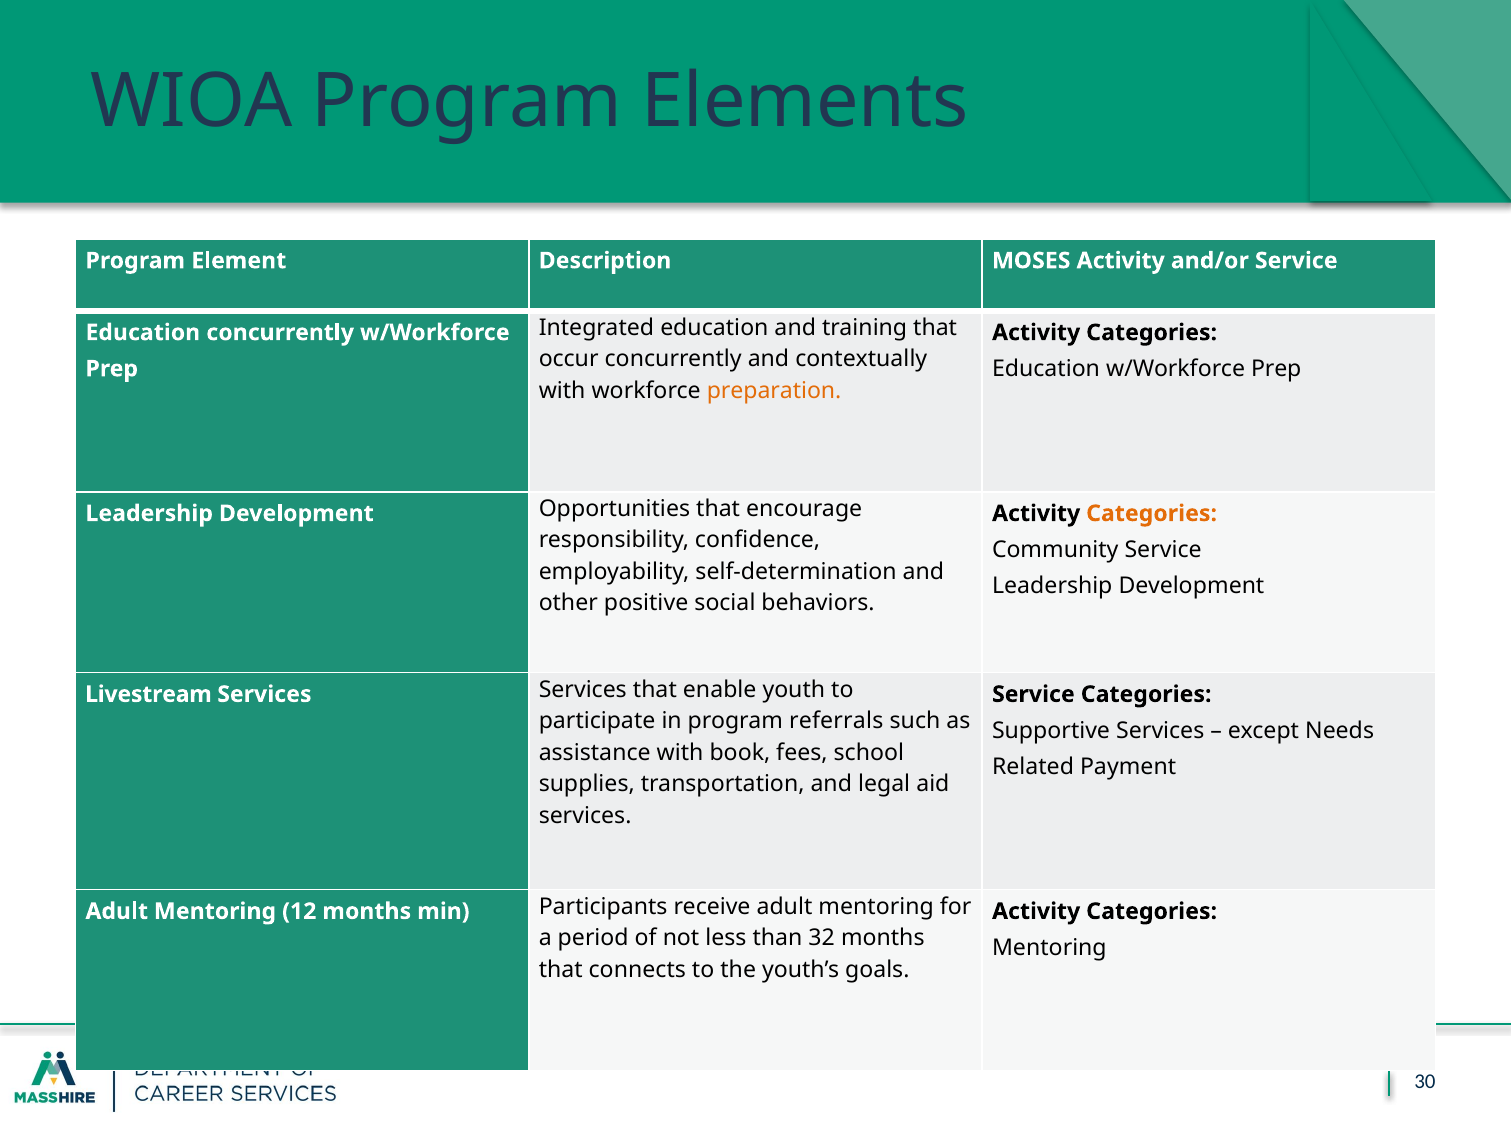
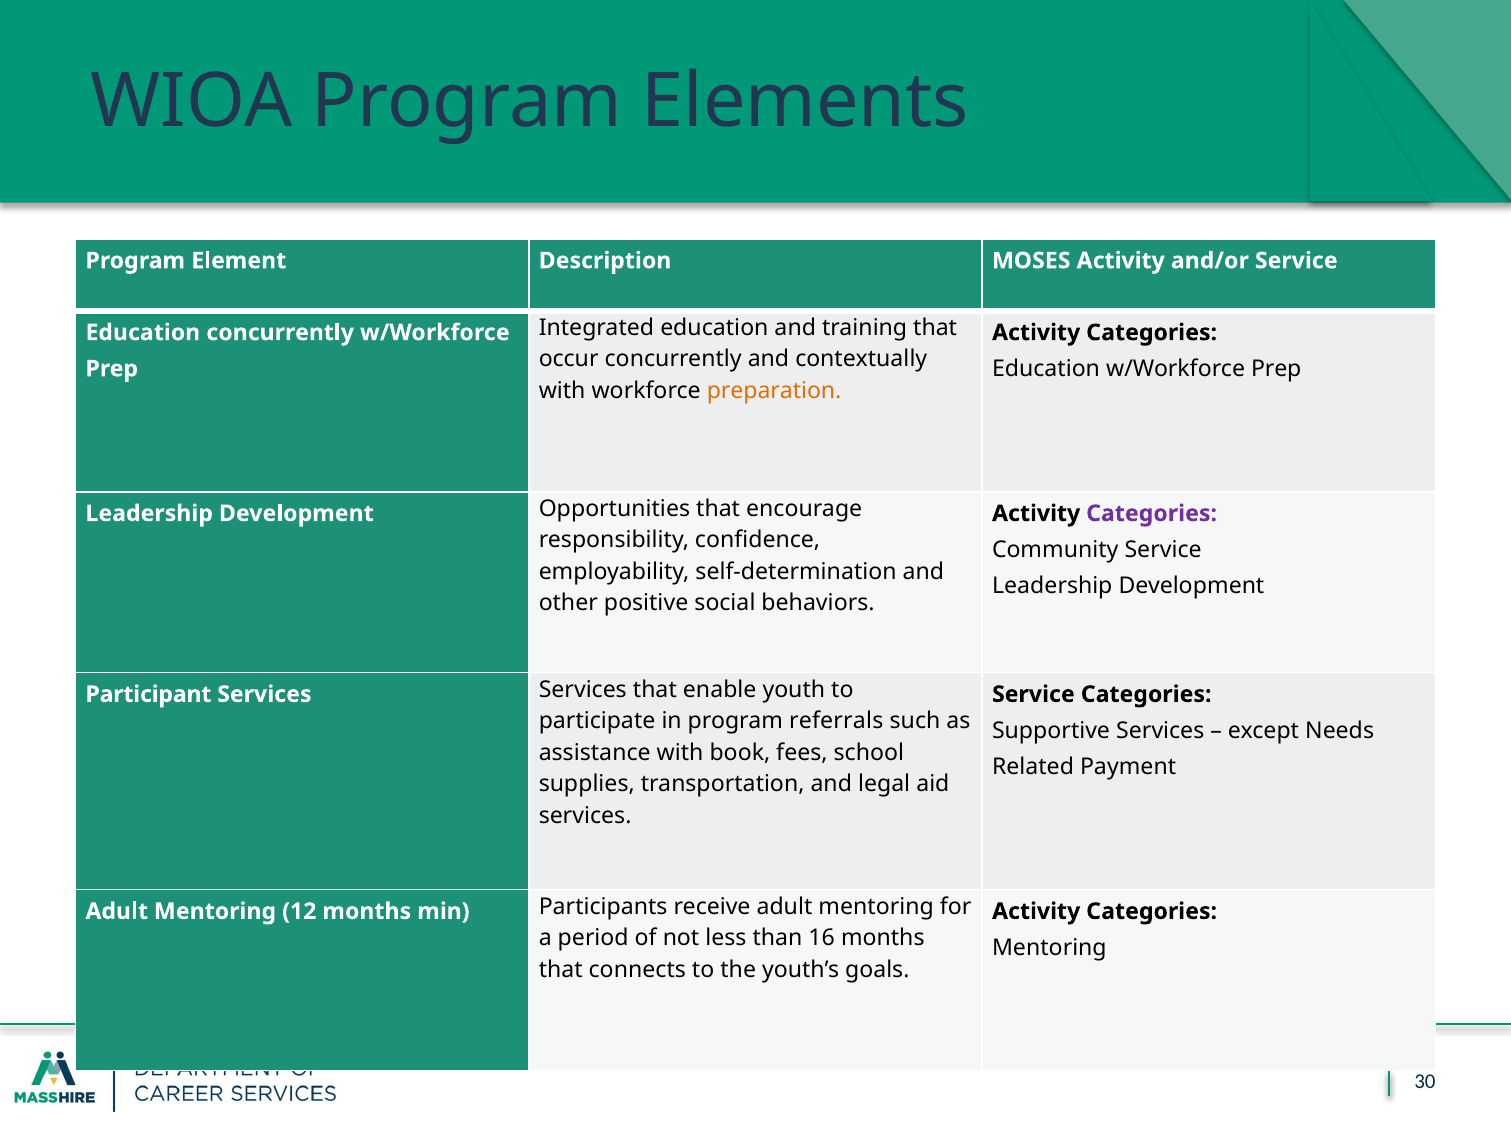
Categories at (1152, 514) colour: orange -> purple
Livestream: Livestream -> Participant
32: 32 -> 16
